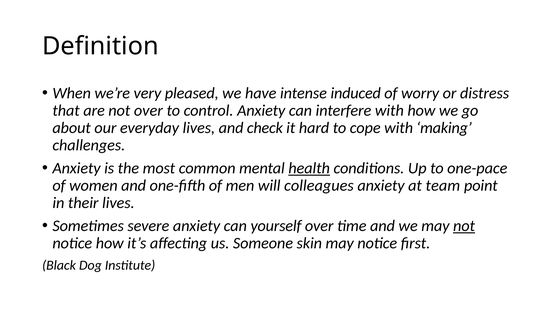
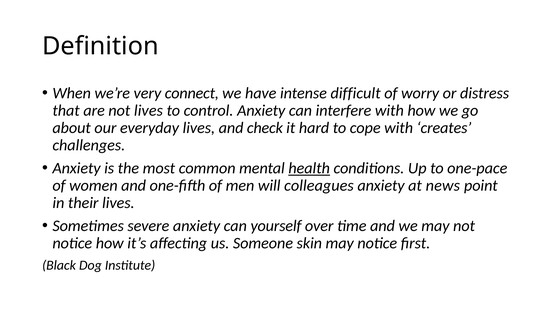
pleased: pleased -> connect
induced: induced -> difficult
not over: over -> lives
making: making -> creates
team: team -> news
not at (464, 226) underline: present -> none
